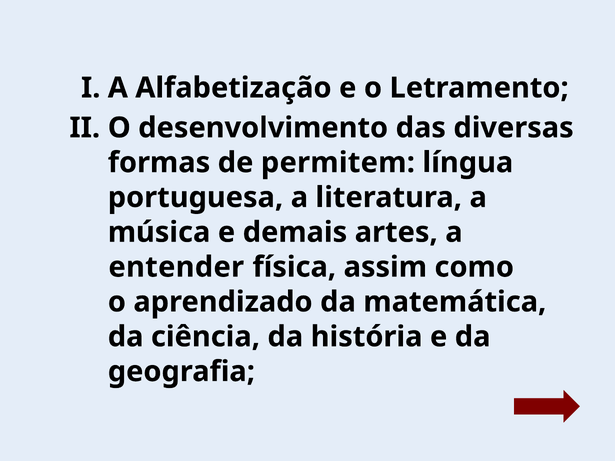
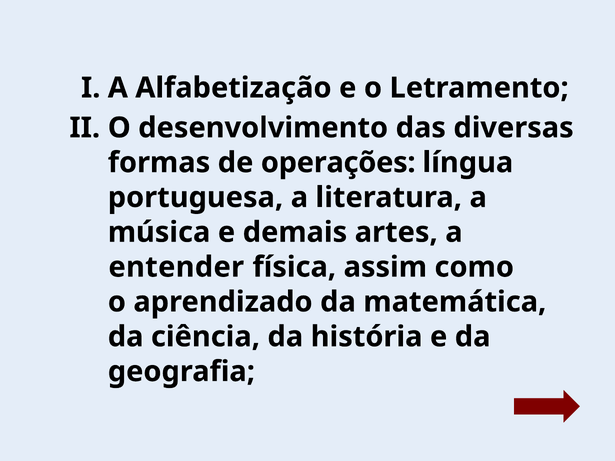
permitem: permitem -> operações
